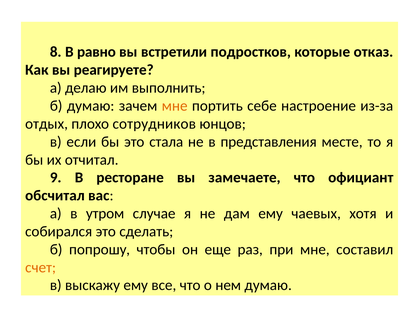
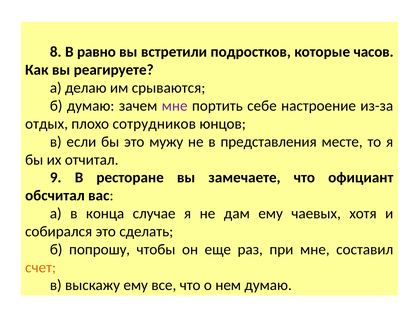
отказ: отказ -> часов
выполнить: выполнить -> срываются
мне at (175, 106) colour: orange -> purple
стала: стала -> мужу
утром: утром -> конца
